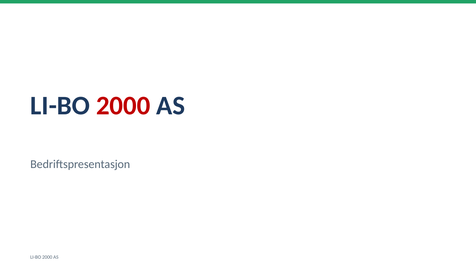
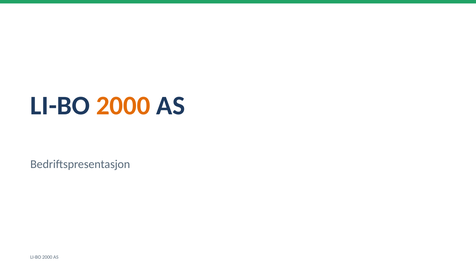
2000 at (123, 106) colour: red -> orange
